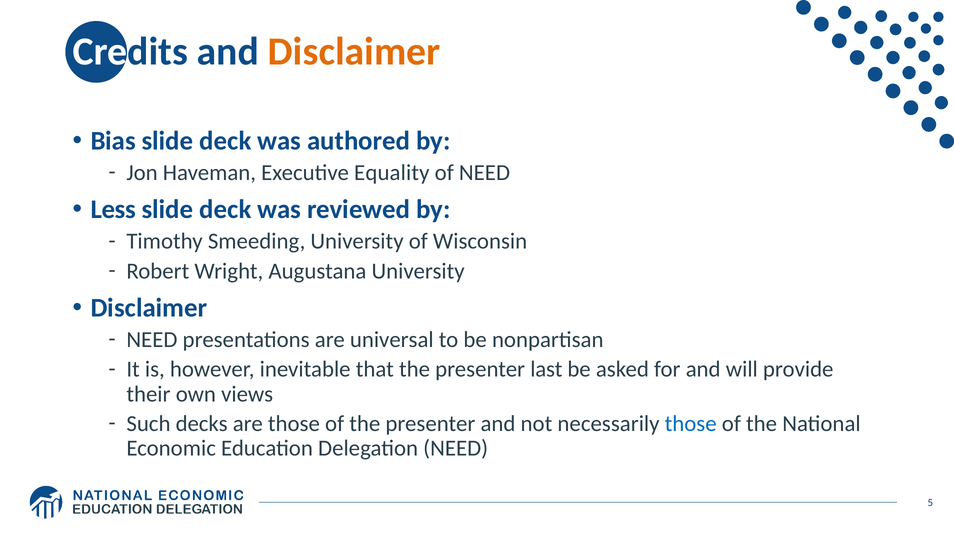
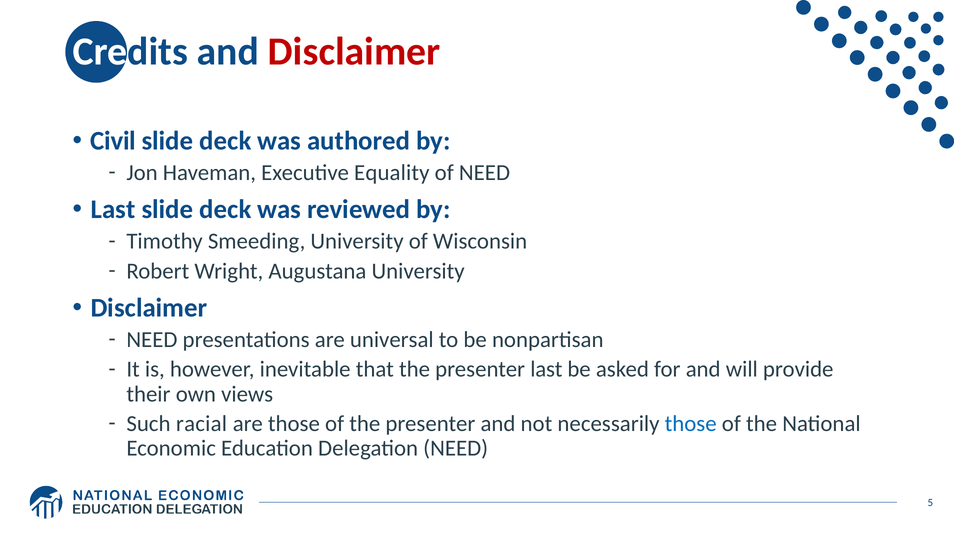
Disclaimer at (354, 52) colour: orange -> red
Bias: Bias -> Civil
Less at (113, 209): Less -> Last
decks: decks -> racial
